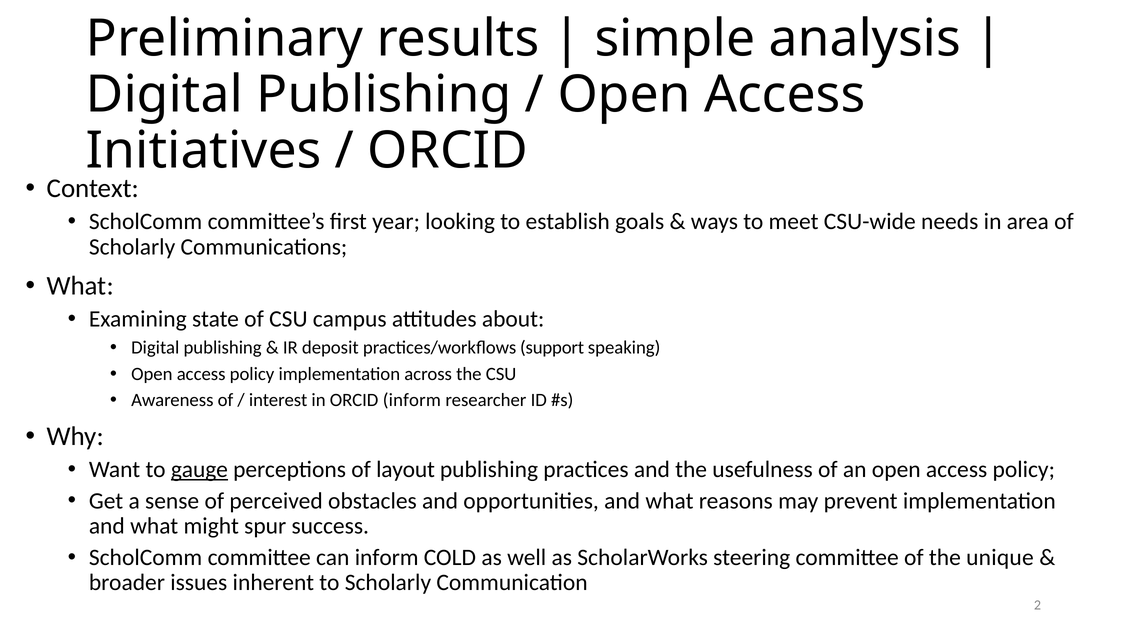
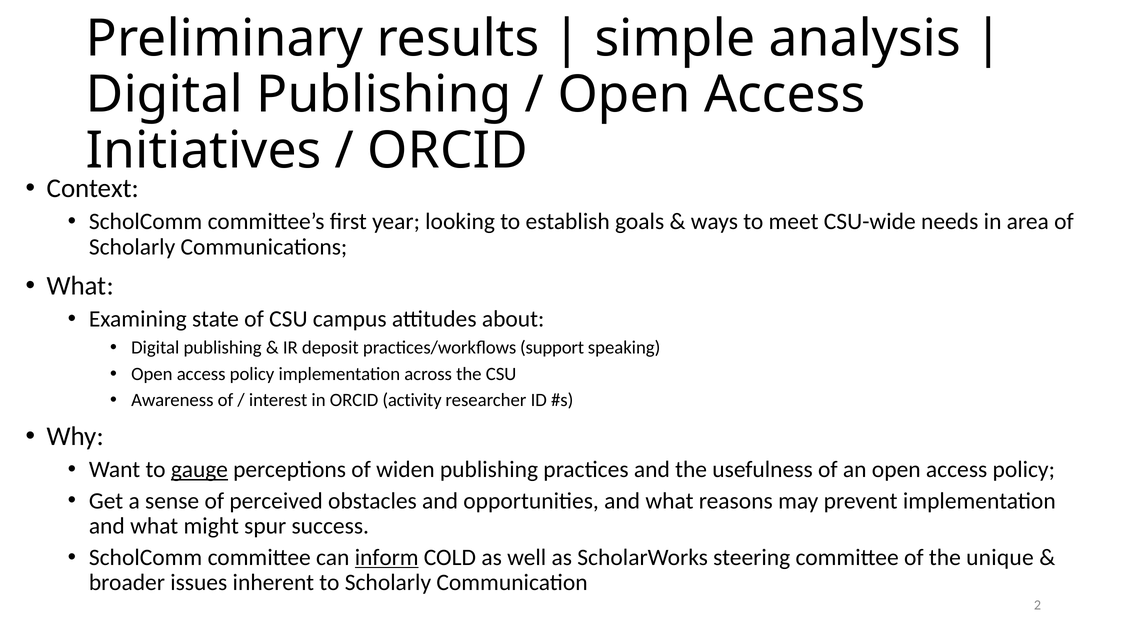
ORCID inform: inform -> activity
layout: layout -> widen
inform at (387, 557) underline: none -> present
